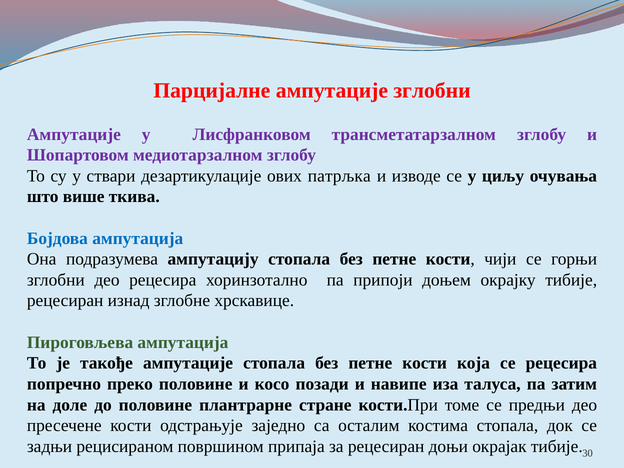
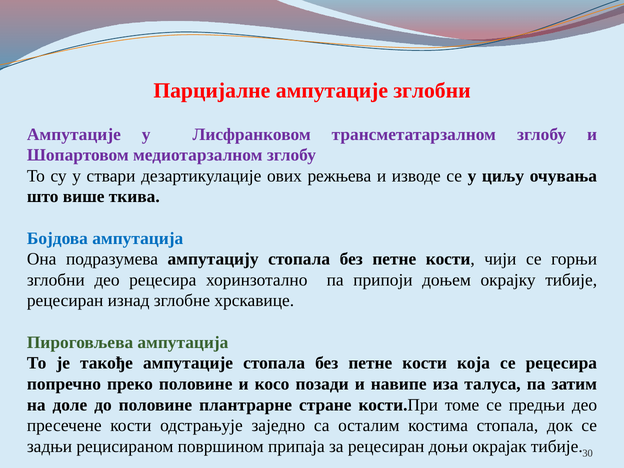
патрљка: патрљка -> режњева
